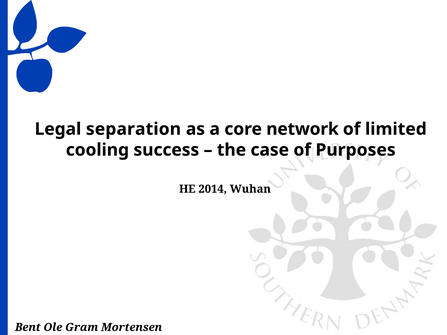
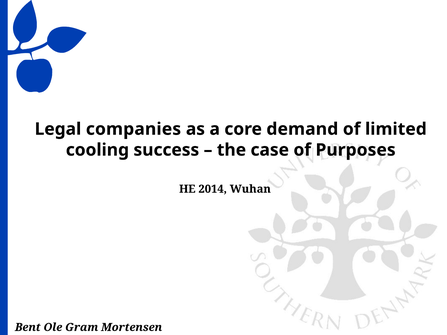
separation: separation -> companies
network: network -> demand
